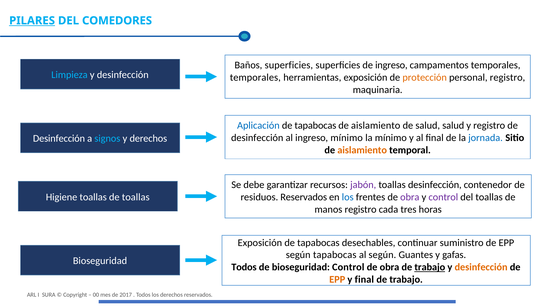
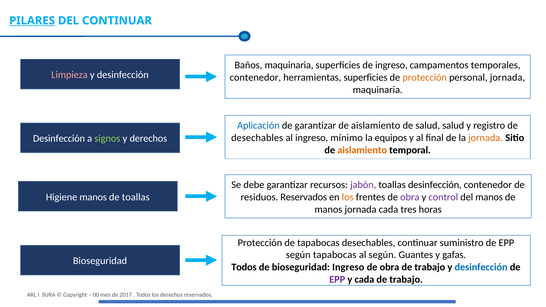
DEL COMEDORES: COMEDORES -> CONTINUAR
Baños superficies: superficies -> maquinaria
Limpieza colour: light blue -> pink
temporales at (255, 77): temporales -> contenedor
herramientas exposición: exposición -> superficies
personal registro: registro -> jornada
tapabocas at (315, 126): tapabocas -> garantizar
desinfección at (257, 138): desinfección -> desechables
la mínimo: mínimo -> equipos
jornada at (486, 138) colour: blue -> orange
signos colour: light blue -> light green
Higiene toallas: toallas -> manos
los at (348, 197) colour: blue -> orange
del toallas: toallas -> manos
manos registro: registro -> jornada
Exposición at (260, 243): Exposición -> Protección
bioseguridad Control: Control -> Ingreso
trabajo at (430, 267) underline: present -> none
desinfección at (481, 267) colour: orange -> blue
EPP at (337, 280) colour: orange -> purple
y final: final -> cada
